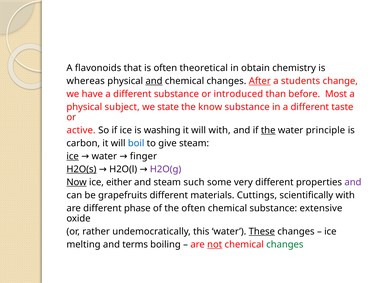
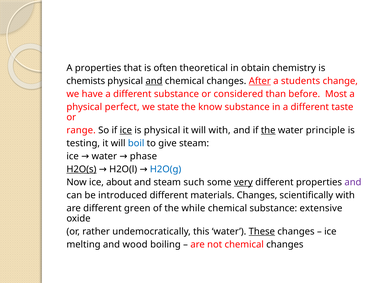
A flavonoids: flavonoids -> properties
whereas: whereas -> chemists
introduced: introduced -> considered
subject: subject -> perfect
active: active -> range
ice at (126, 130) underline: none -> present
is washing: washing -> physical
carbon: carbon -> testing
ice at (73, 156) underline: present -> none
finger: finger -> phase
H2O(g colour: purple -> blue
Now underline: present -> none
either: either -> about
very underline: none -> present
grapefruits: grapefruits -> introduced
materials Cuttings: Cuttings -> Changes
phase: phase -> green
the often: often -> while
terms: terms -> wood
not underline: present -> none
changes at (285, 245) colour: green -> black
